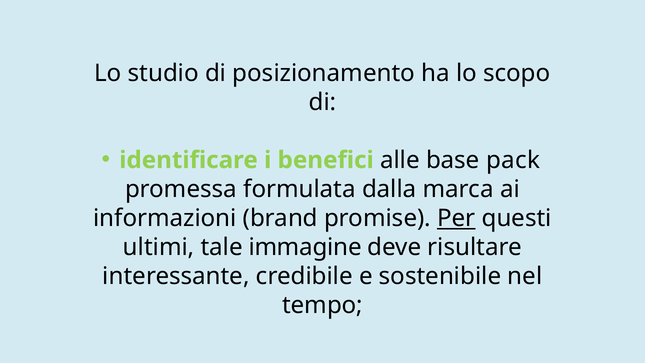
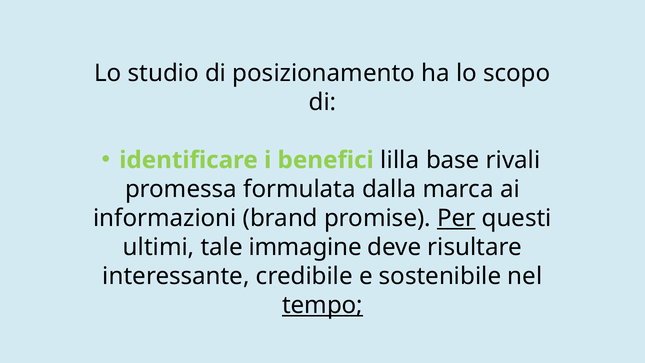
alle: alle -> lilla
pack: pack -> rivali
tempo underline: none -> present
